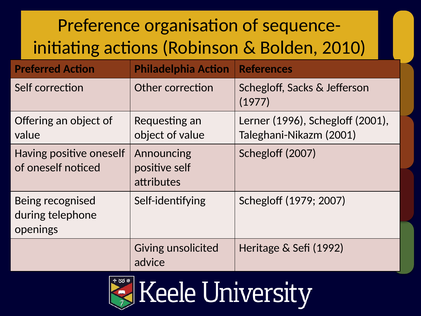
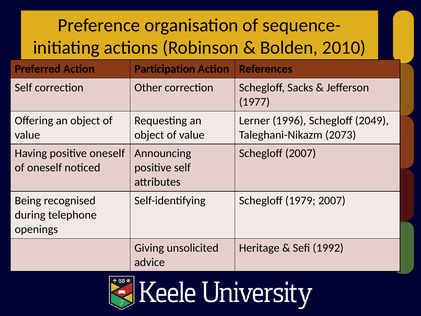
Philadelphia: Philadelphia -> Participation
Schegloff 2001: 2001 -> 2049
Taleghani-Nikazm 2001: 2001 -> 2073
